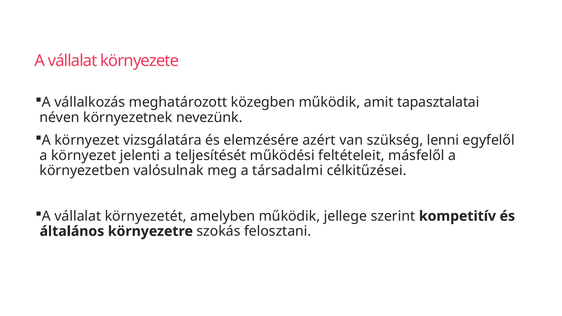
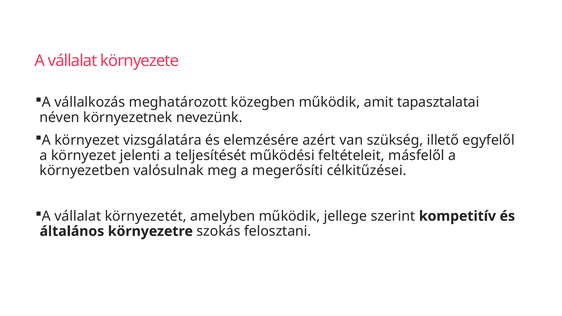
lenni: lenni -> illető
társadalmi: társadalmi -> megerősíti
